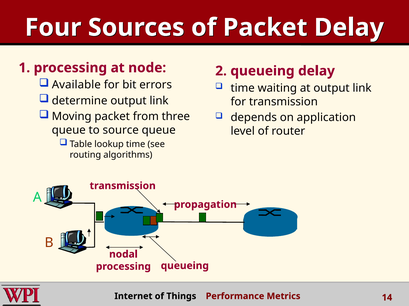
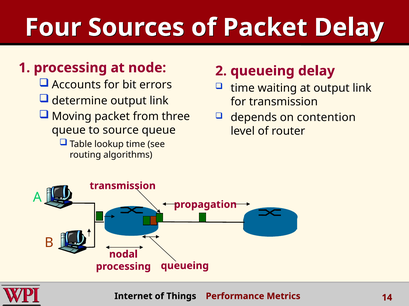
Available: Available -> Accounts
application: application -> contention
